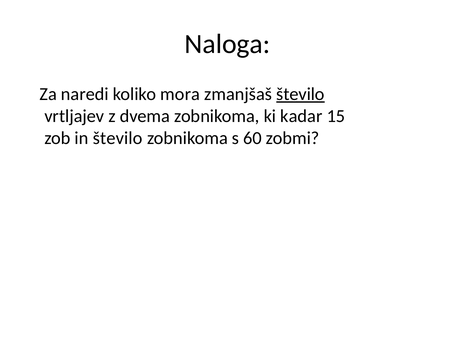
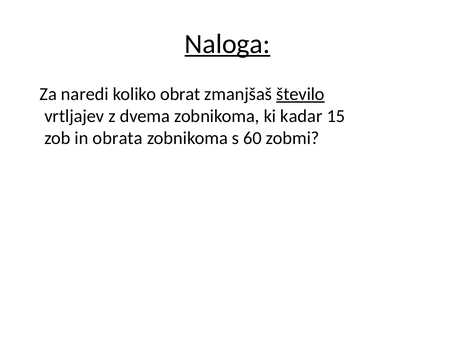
Naloga underline: none -> present
mora: mora -> obrat
in število: število -> obrata
